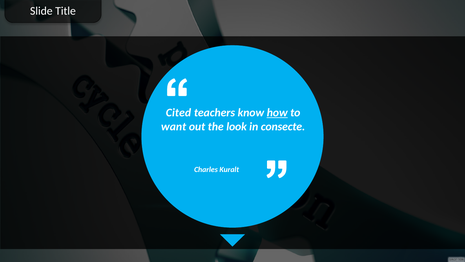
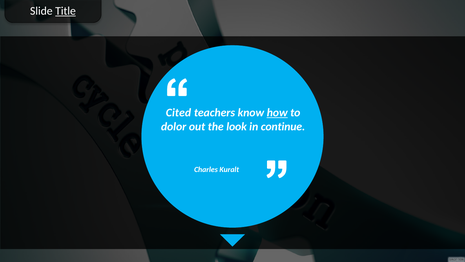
Title underline: none -> present
want: want -> dolor
consecte: consecte -> continue
